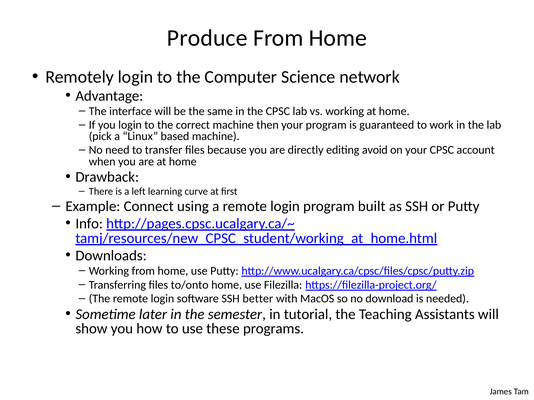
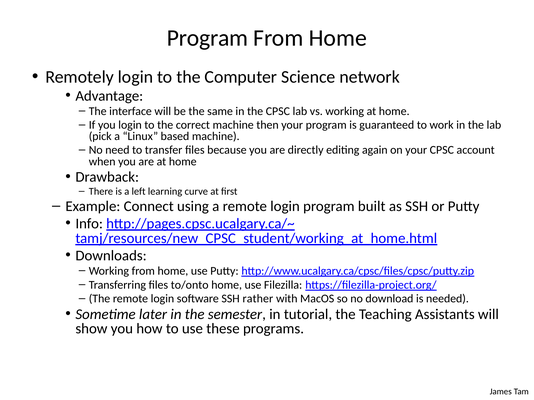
Produce at (207, 38): Produce -> Program
avoid: avoid -> again
better: better -> rather
